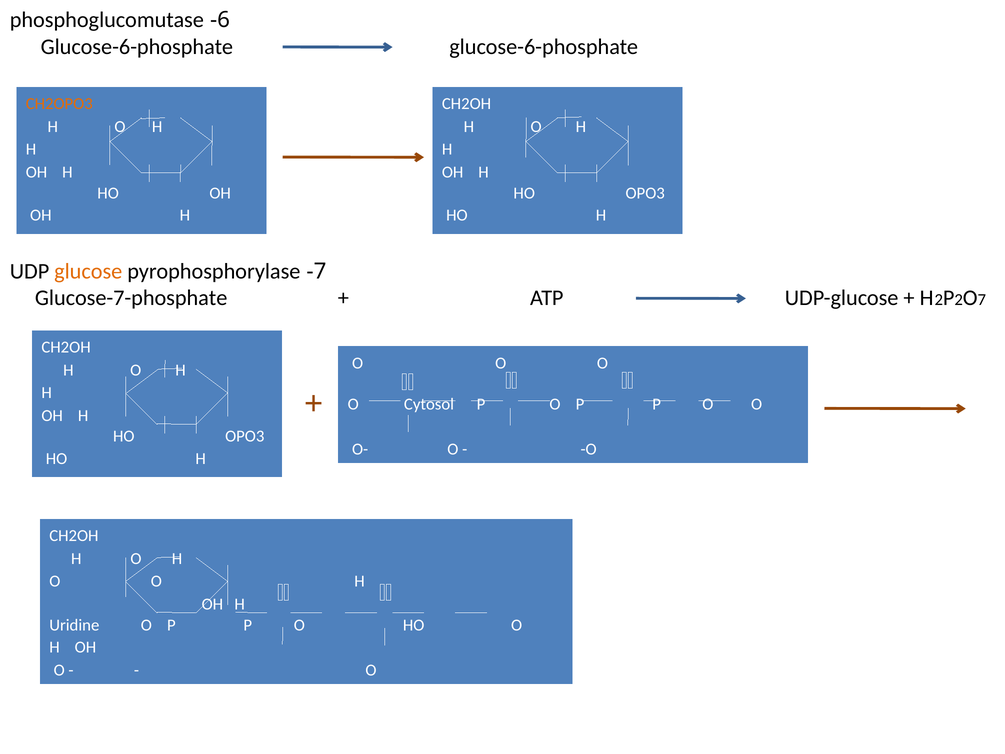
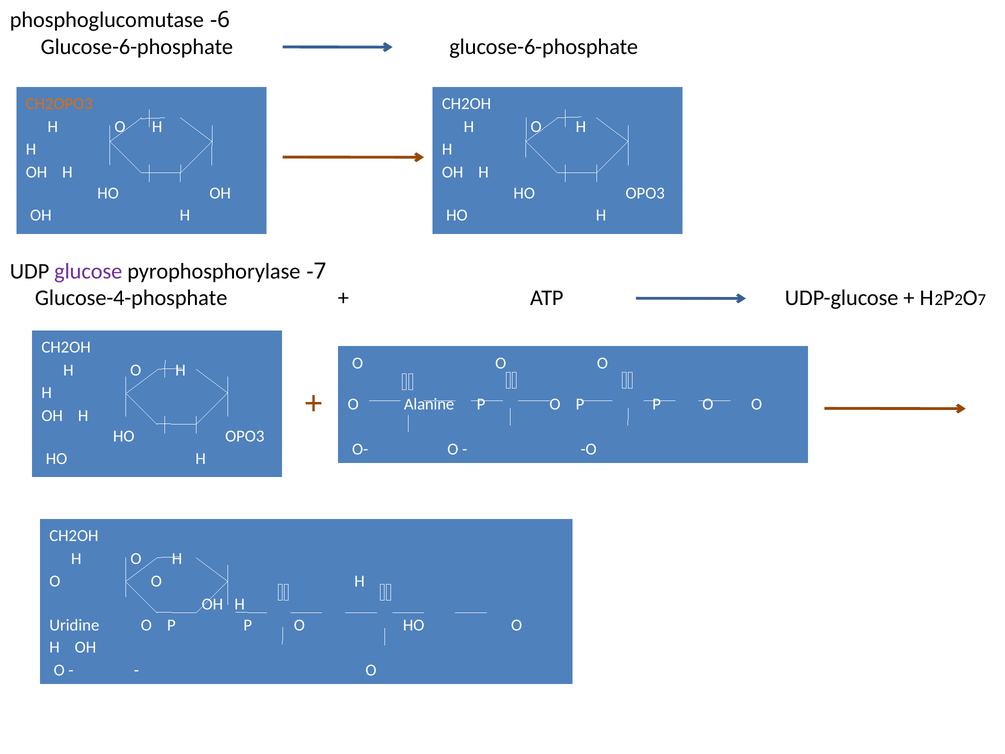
glucose colour: orange -> purple
Glucose-7-phosphate: Glucose-7-phosphate -> Glucose-4-phosphate
Cytosol: Cytosol -> Alanine
